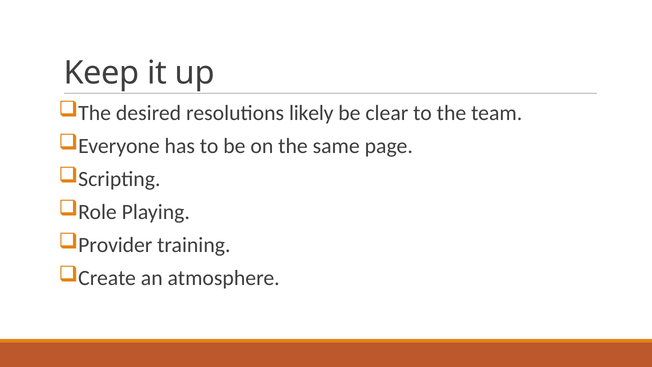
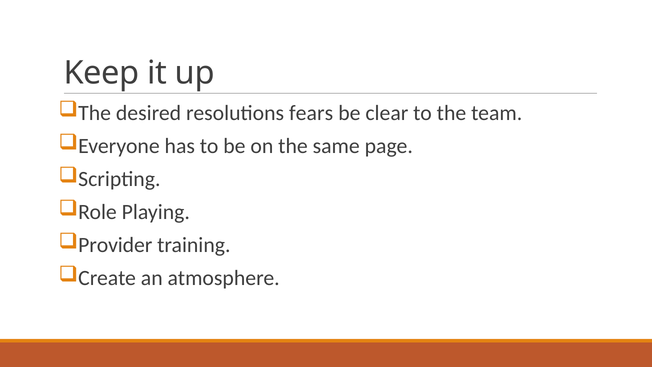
likely: likely -> fears
